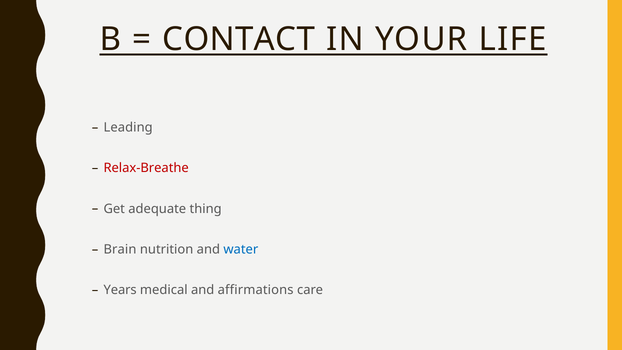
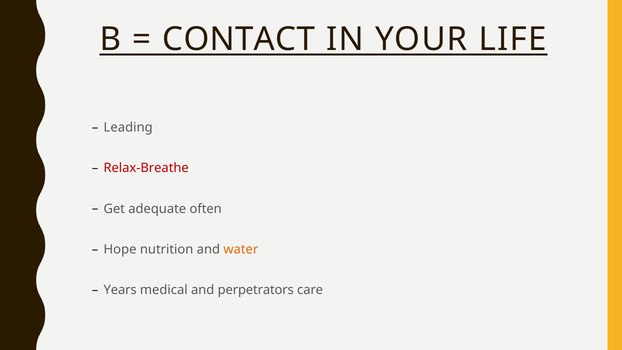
thing: thing -> often
Brain: Brain -> Hope
water colour: blue -> orange
affirmations: affirmations -> perpetrators
